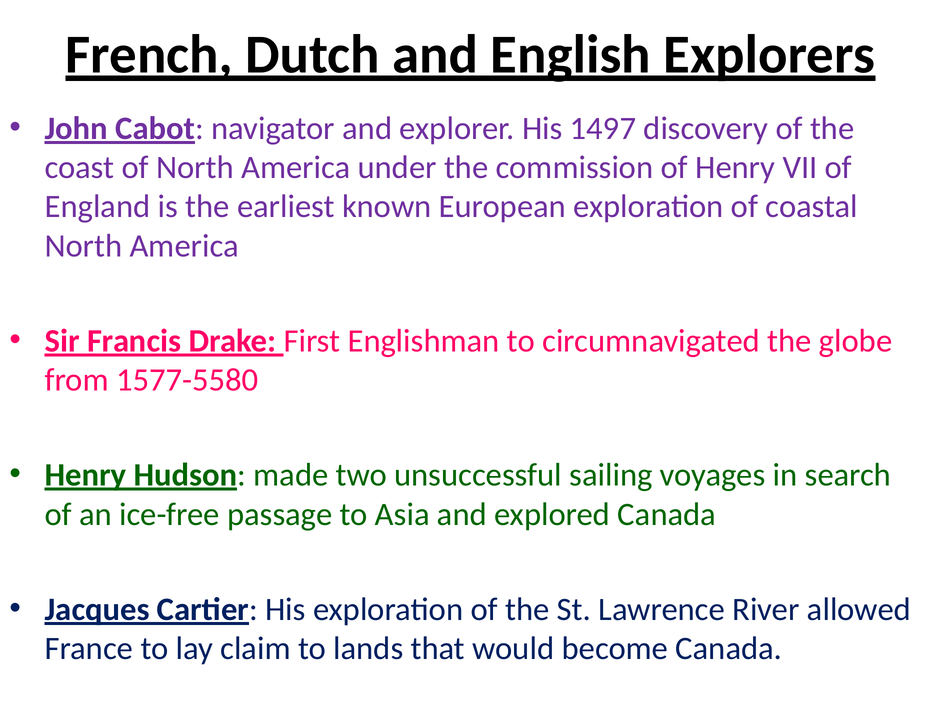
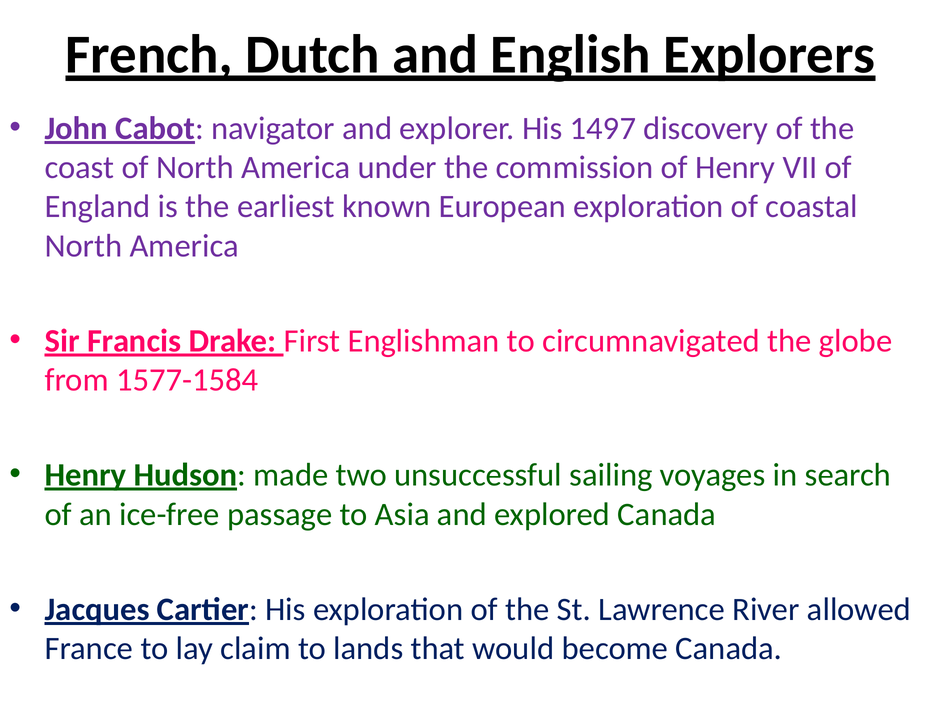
1577-5580: 1577-5580 -> 1577-1584
